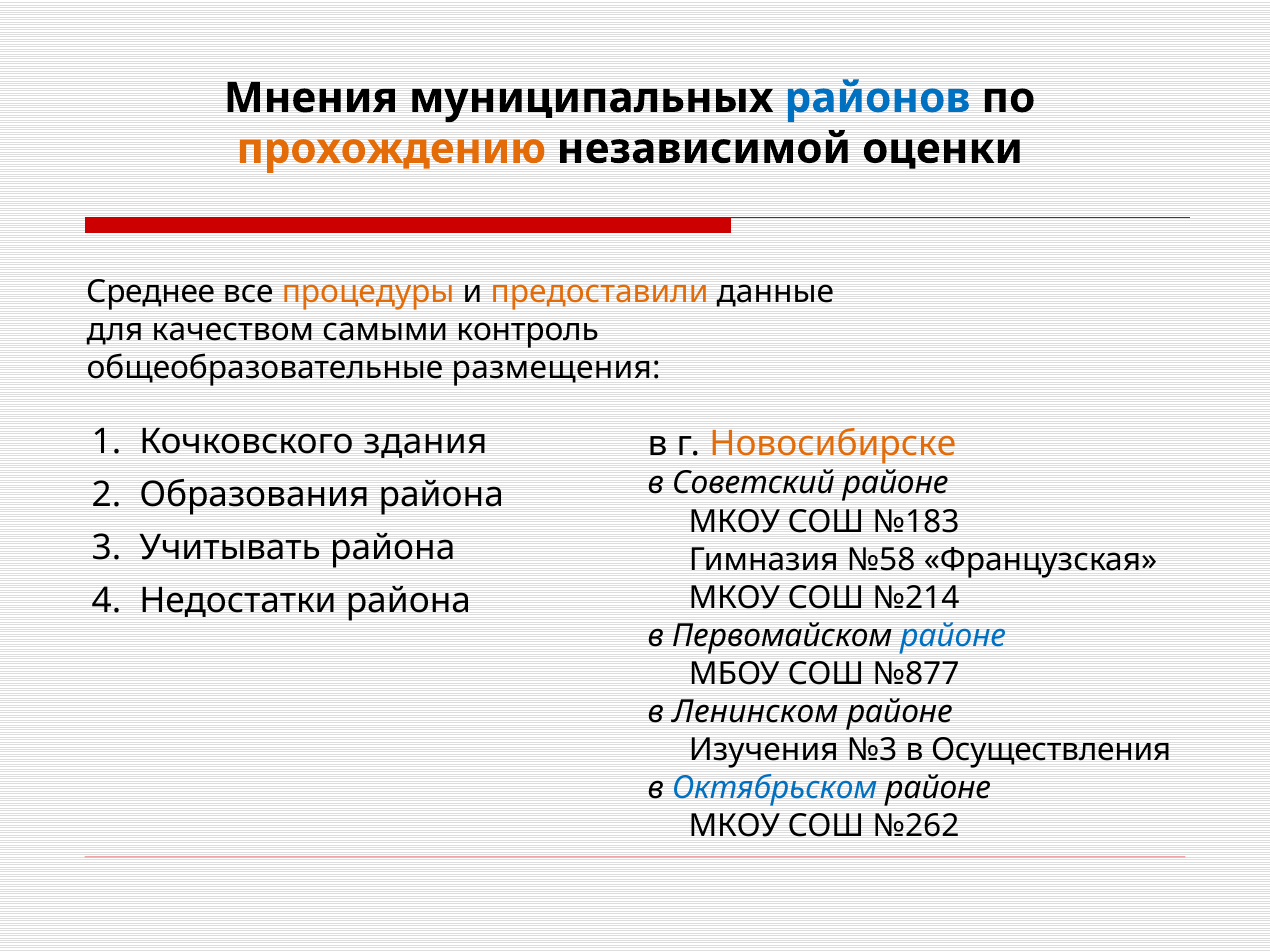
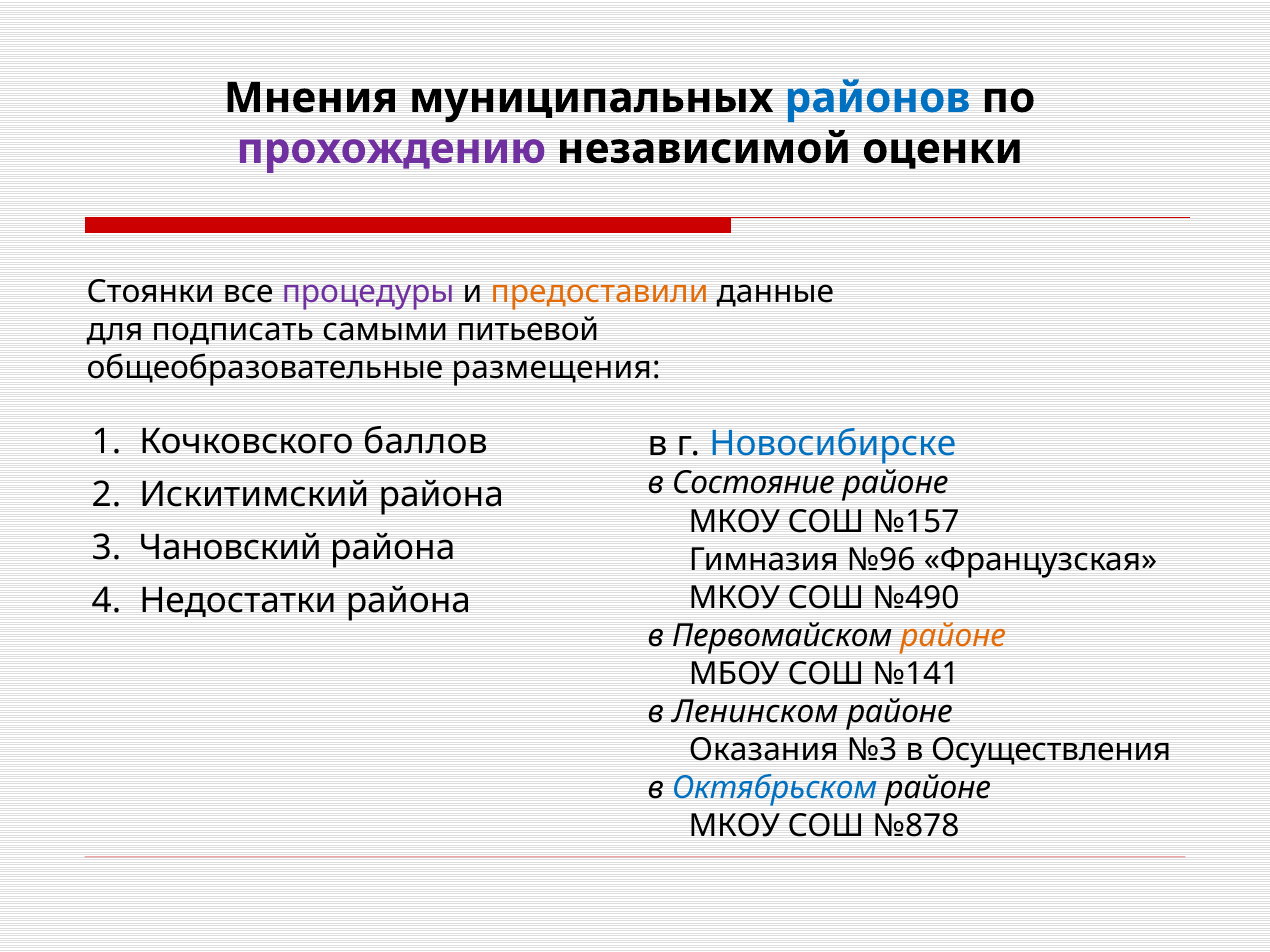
прохождению colour: orange -> purple
Среднее: Среднее -> Стоянки
процедуры colour: orange -> purple
качеством: качеством -> подписать
контроль: контроль -> питьевой
здания: здания -> баллов
Новосибирске colour: orange -> blue
Советский: Советский -> Состояние
Образования: Образования -> Искитимский
№183: №183 -> №157
Учитывать: Учитывать -> Чановский
№58: №58 -> №96
№214: №214 -> №490
районе at (953, 636) colour: blue -> orange
№877: №877 -> №141
Изучения: Изучения -> Оказания
№262: №262 -> №878
